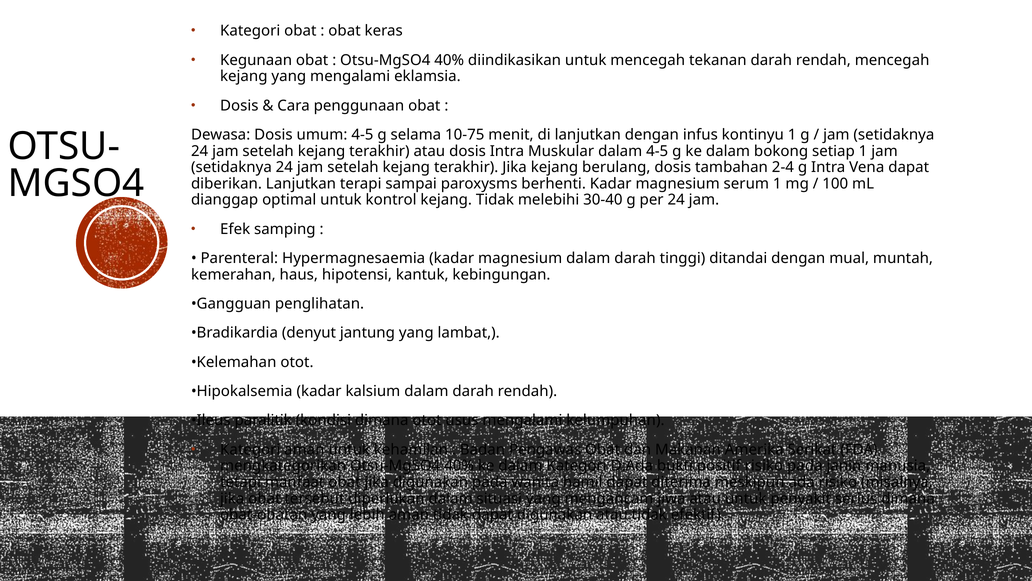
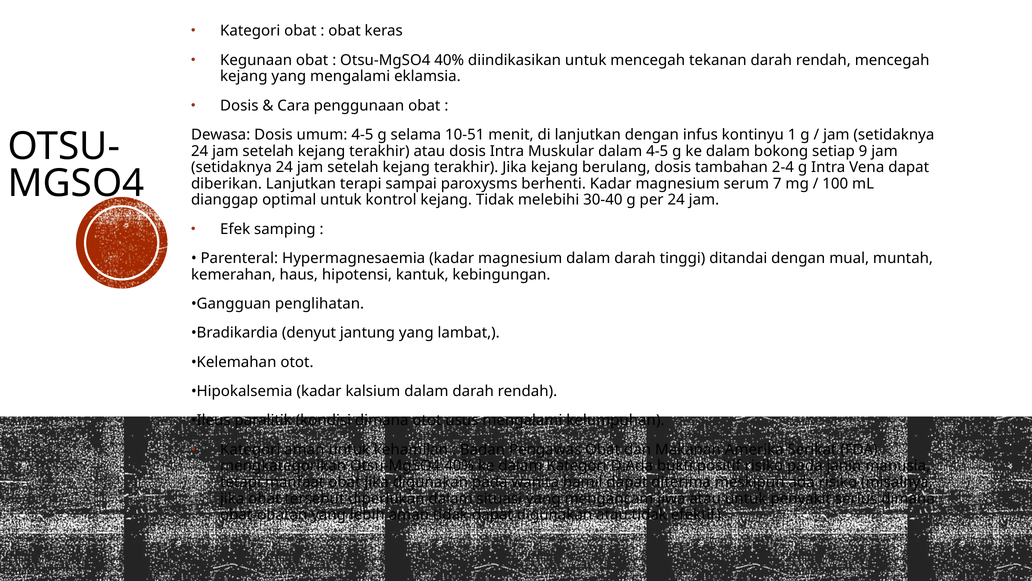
10-75: 10-75 -> 10-51
setiap 1: 1 -> 9
serum 1: 1 -> 7
